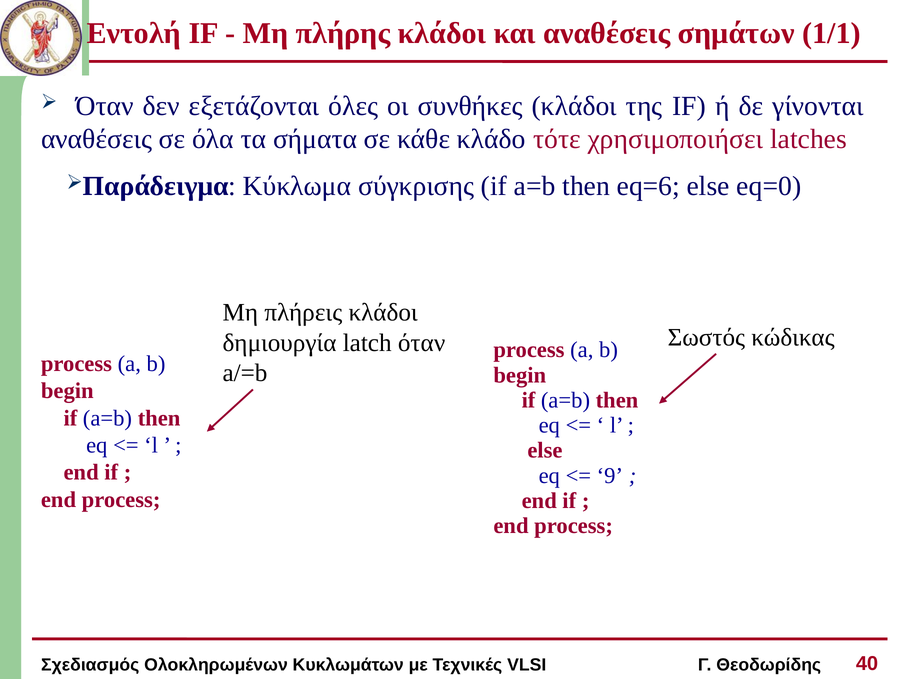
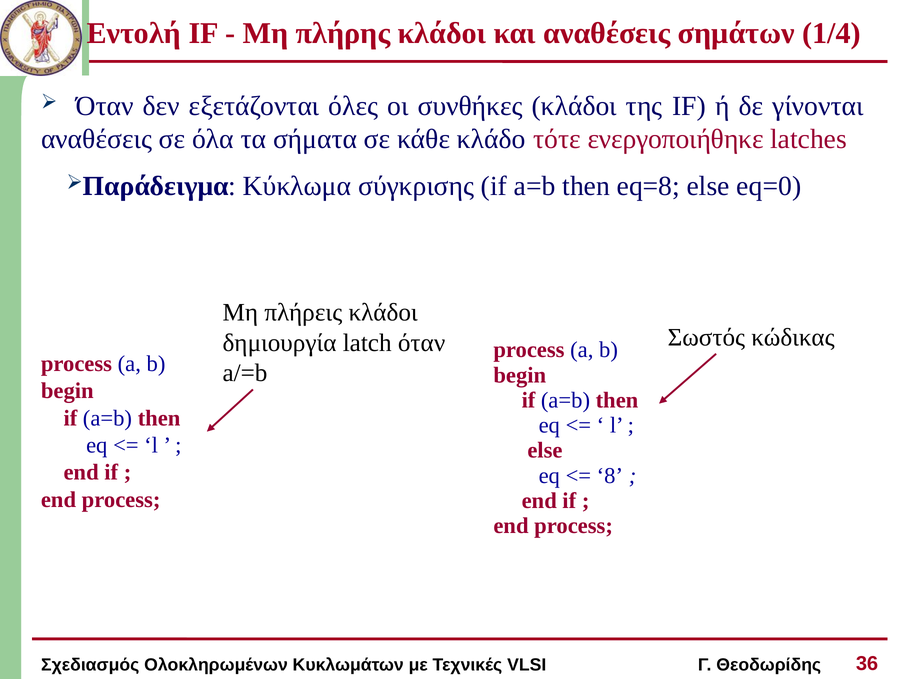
1/1: 1/1 -> 1/4
χρησιμοποιήσει: χρησιμοποιήσει -> ενεργοποιήθηκε
eq=6: eq=6 -> eq=8
9: 9 -> 8
40: 40 -> 36
